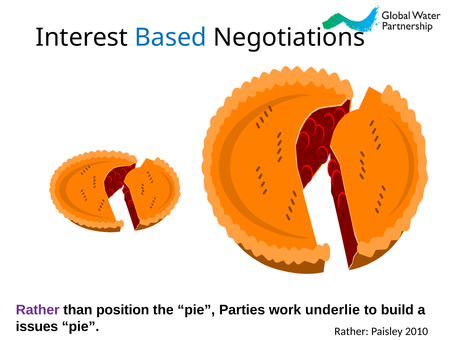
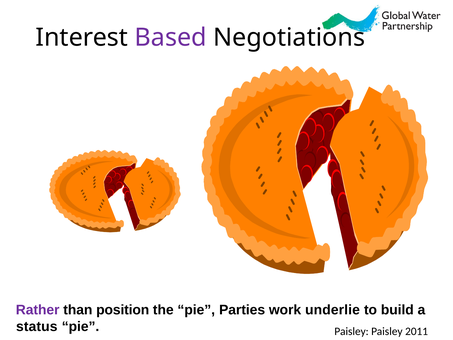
Based colour: blue -> purple
issues: issues -> status
pie Rather: Rather -> Paisley
2010: 2010 -> 2011
